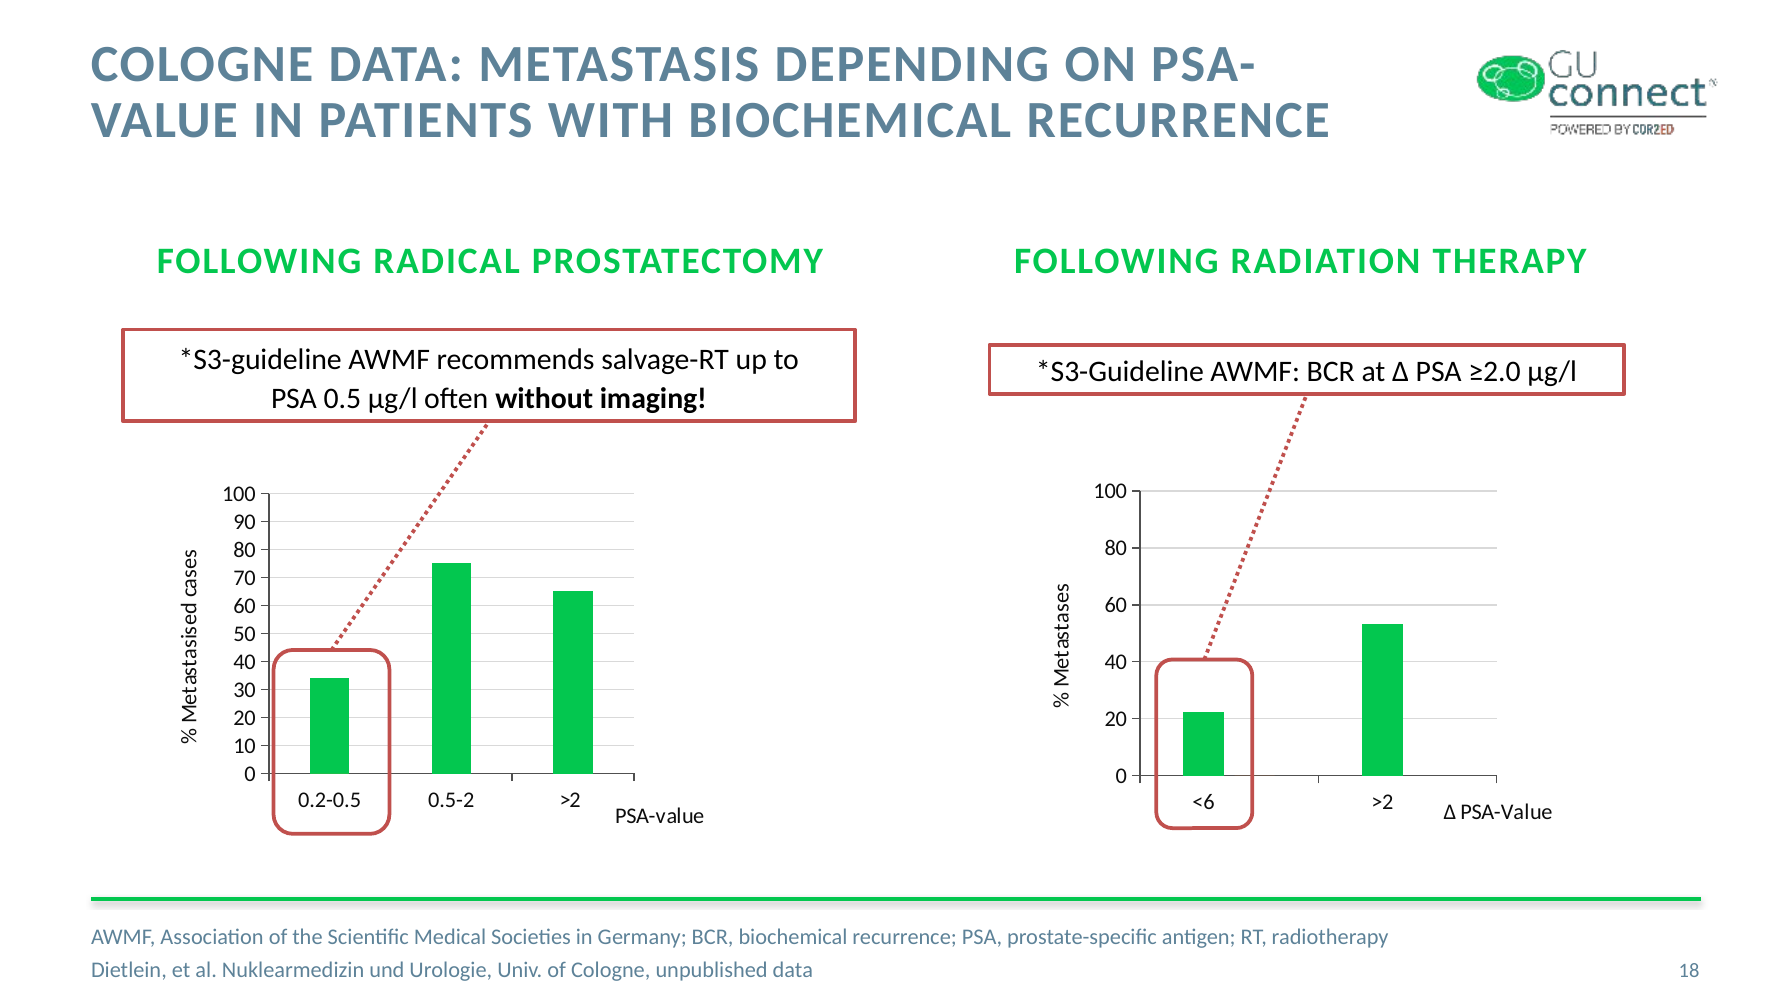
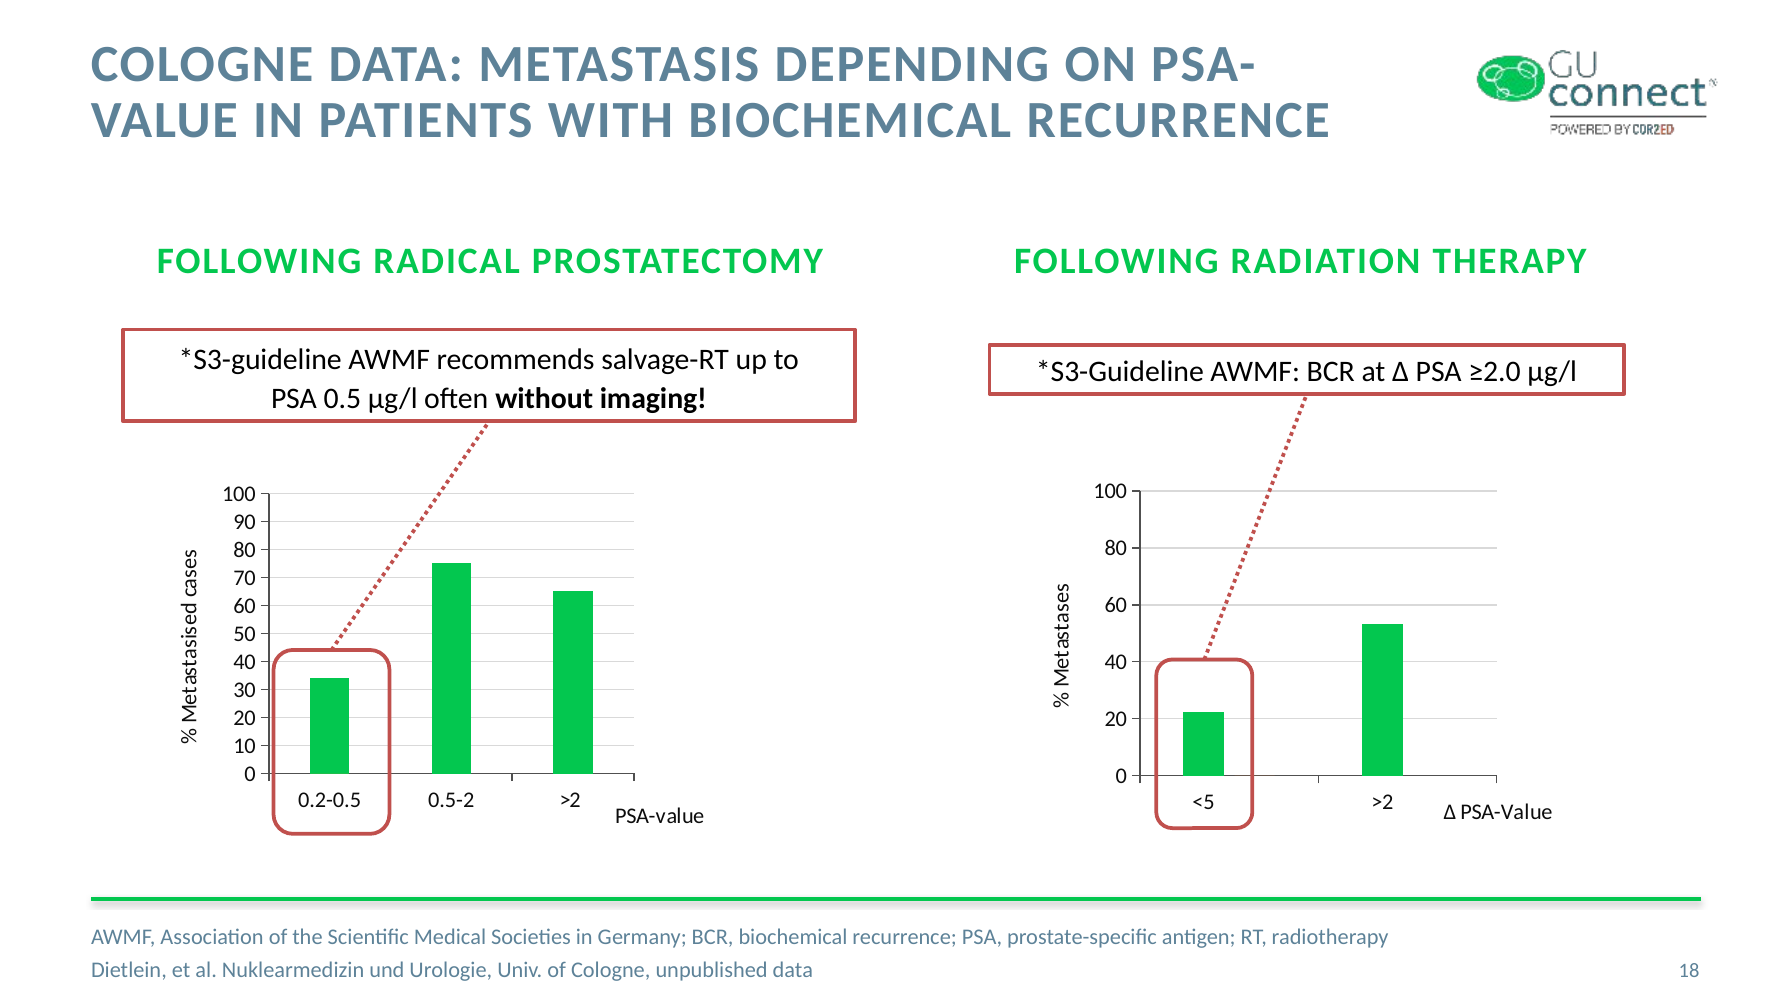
<6: <6 -> <5
